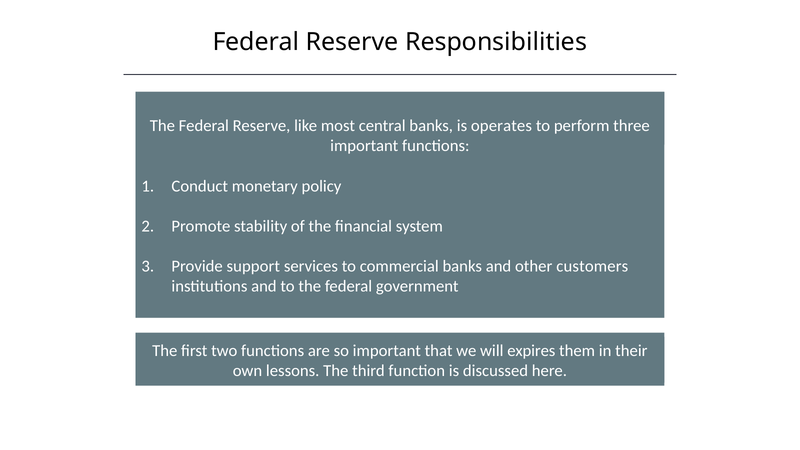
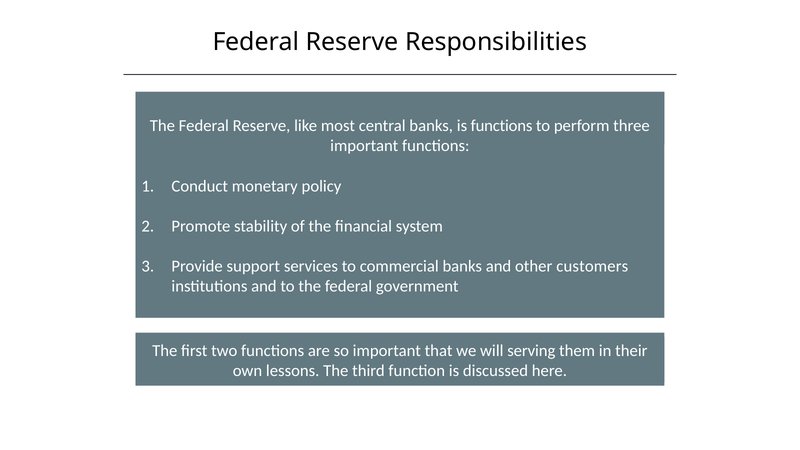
is operates: operates -> functions
expires: expires -> serving
